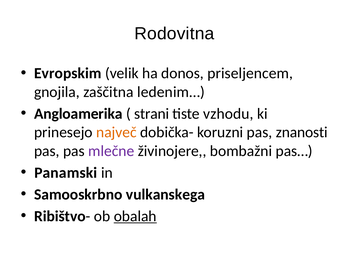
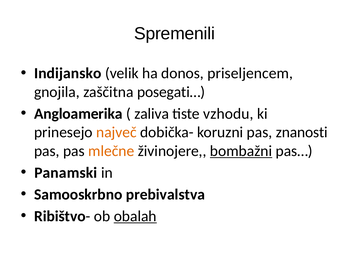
Rodovitna: Rodovitna -> Spremenili
Evropskim: Evropskim -> Indijansko
ledenim…: ledenim… -> posegati…
strani: strani -> zaliva
mlečne colour: purple -> orange
bombažni underline: none -> present
vulkanskega: vulkanskega -> prebivalstva
